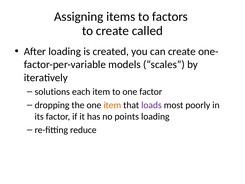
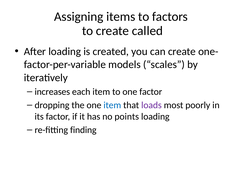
solutions: solutions -> increases
item at (112, 105) colour: orange -> blue
reduce: reduce -> finding
